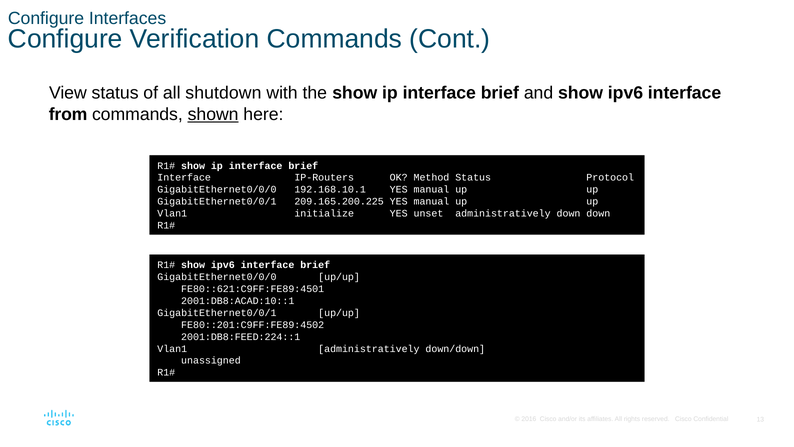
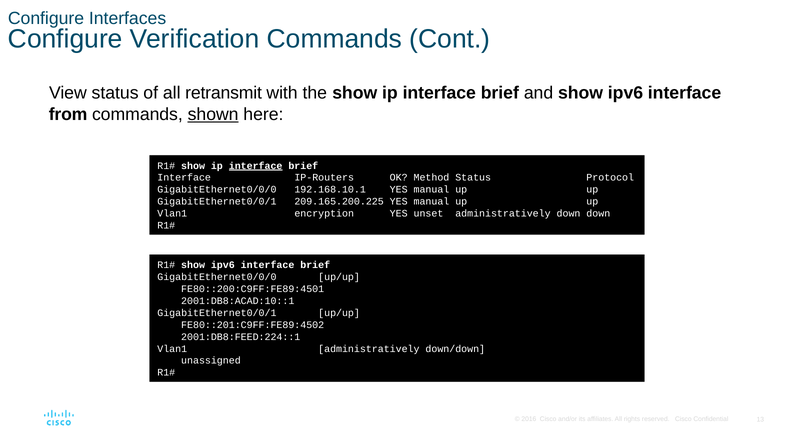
shutdown: shutdown -> retransmit
interface at (256, 166) underline: none -> present
initialize: initialize -> encryption
FE80::621:C9FF:FE89:4501: FE80::621:C9FF:FE89:4501 -> FE80::200:C9FF:FE89:4501
